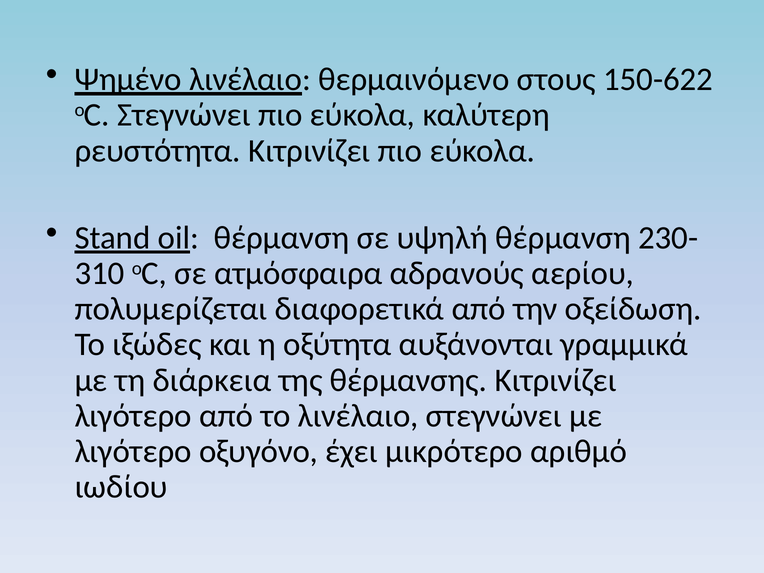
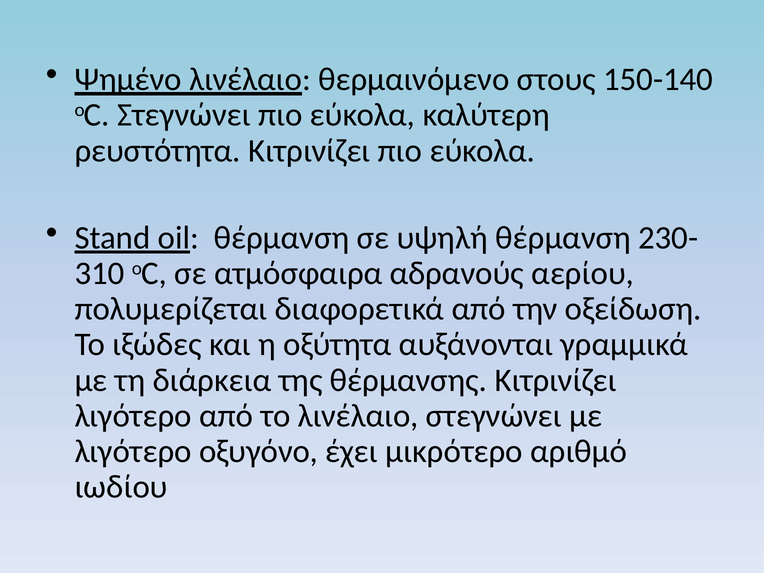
150-622: 150-622 -> 150-140
